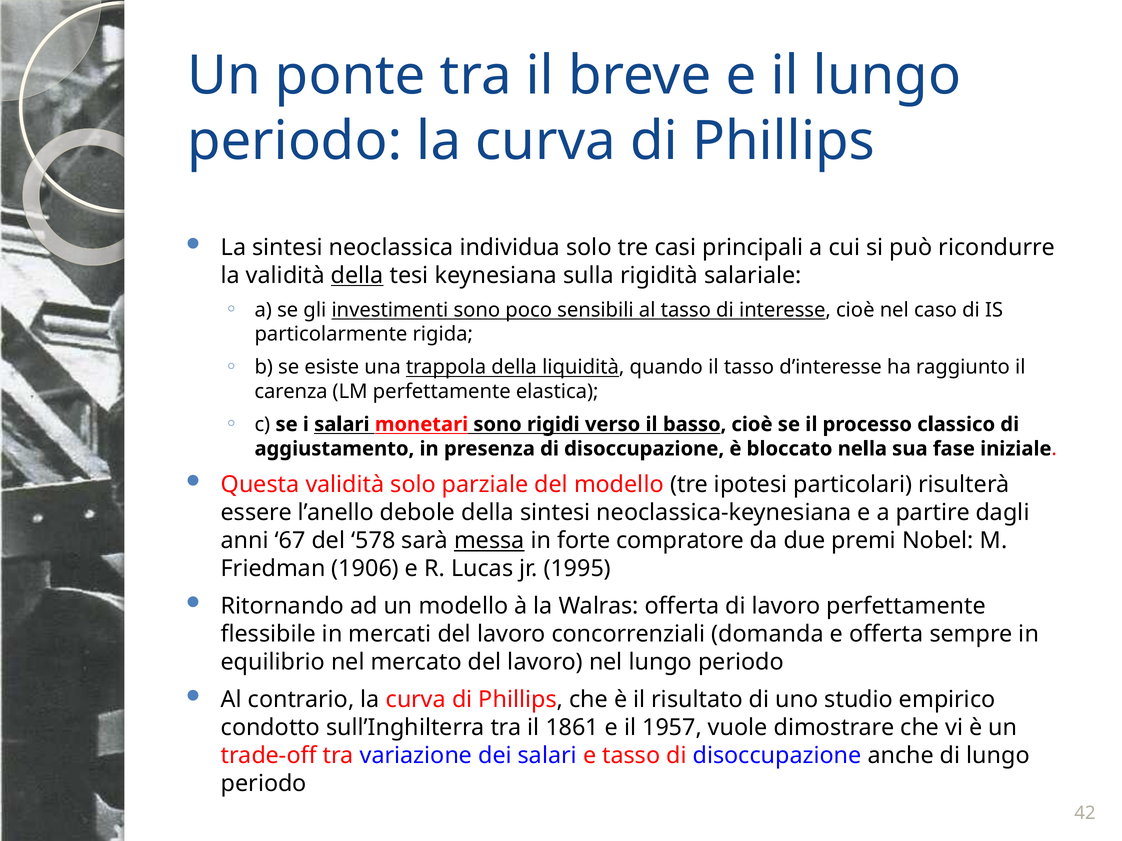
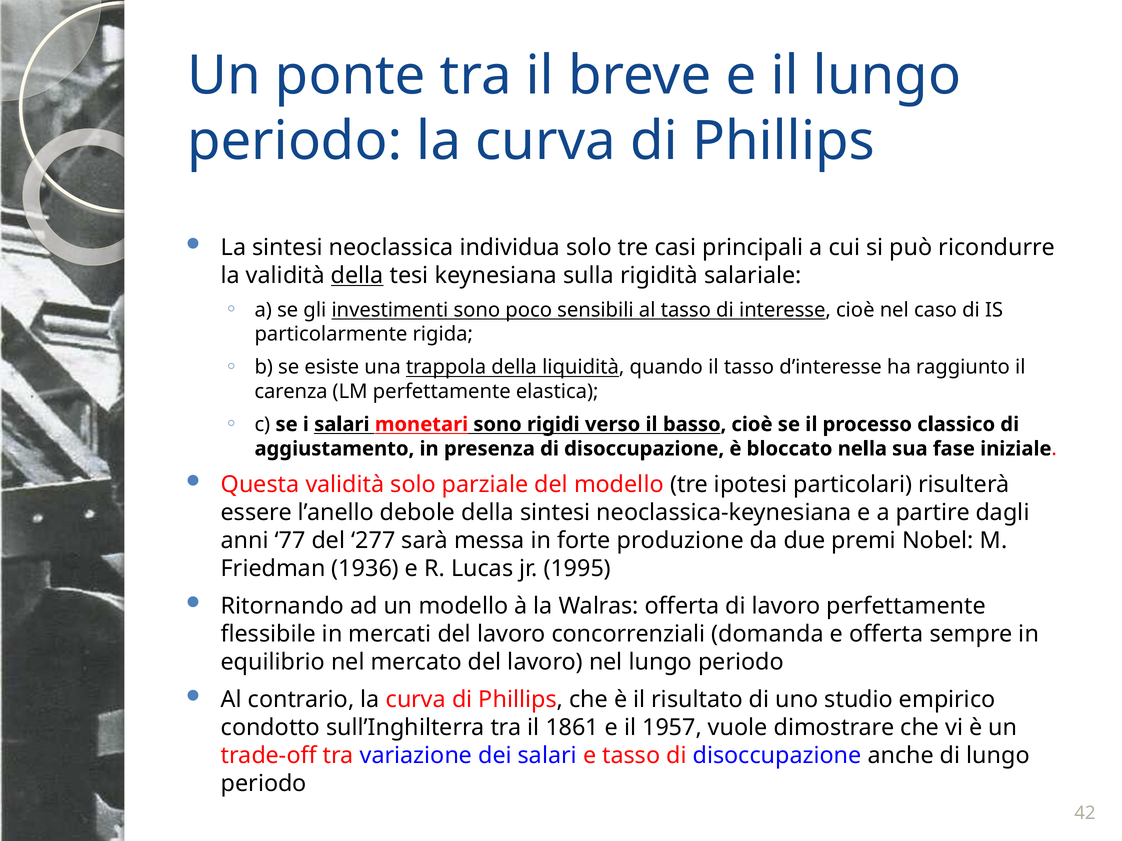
67: 67 -> 77
578: 578 -> 277
messa underline: present -> none
compratore: compratore -> produzione
1906: 1906 -> 1936
